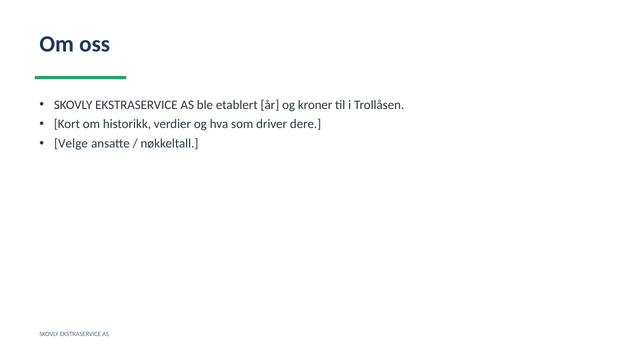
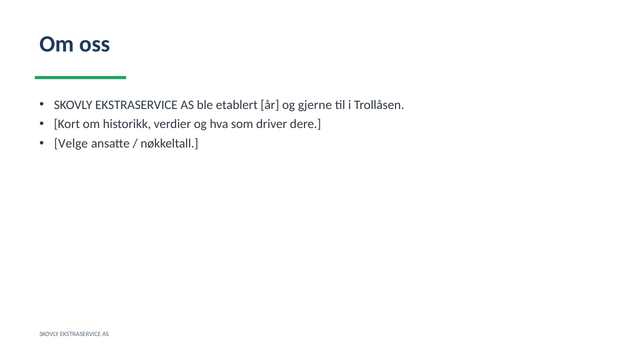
kroner: kroner -> gjerne
